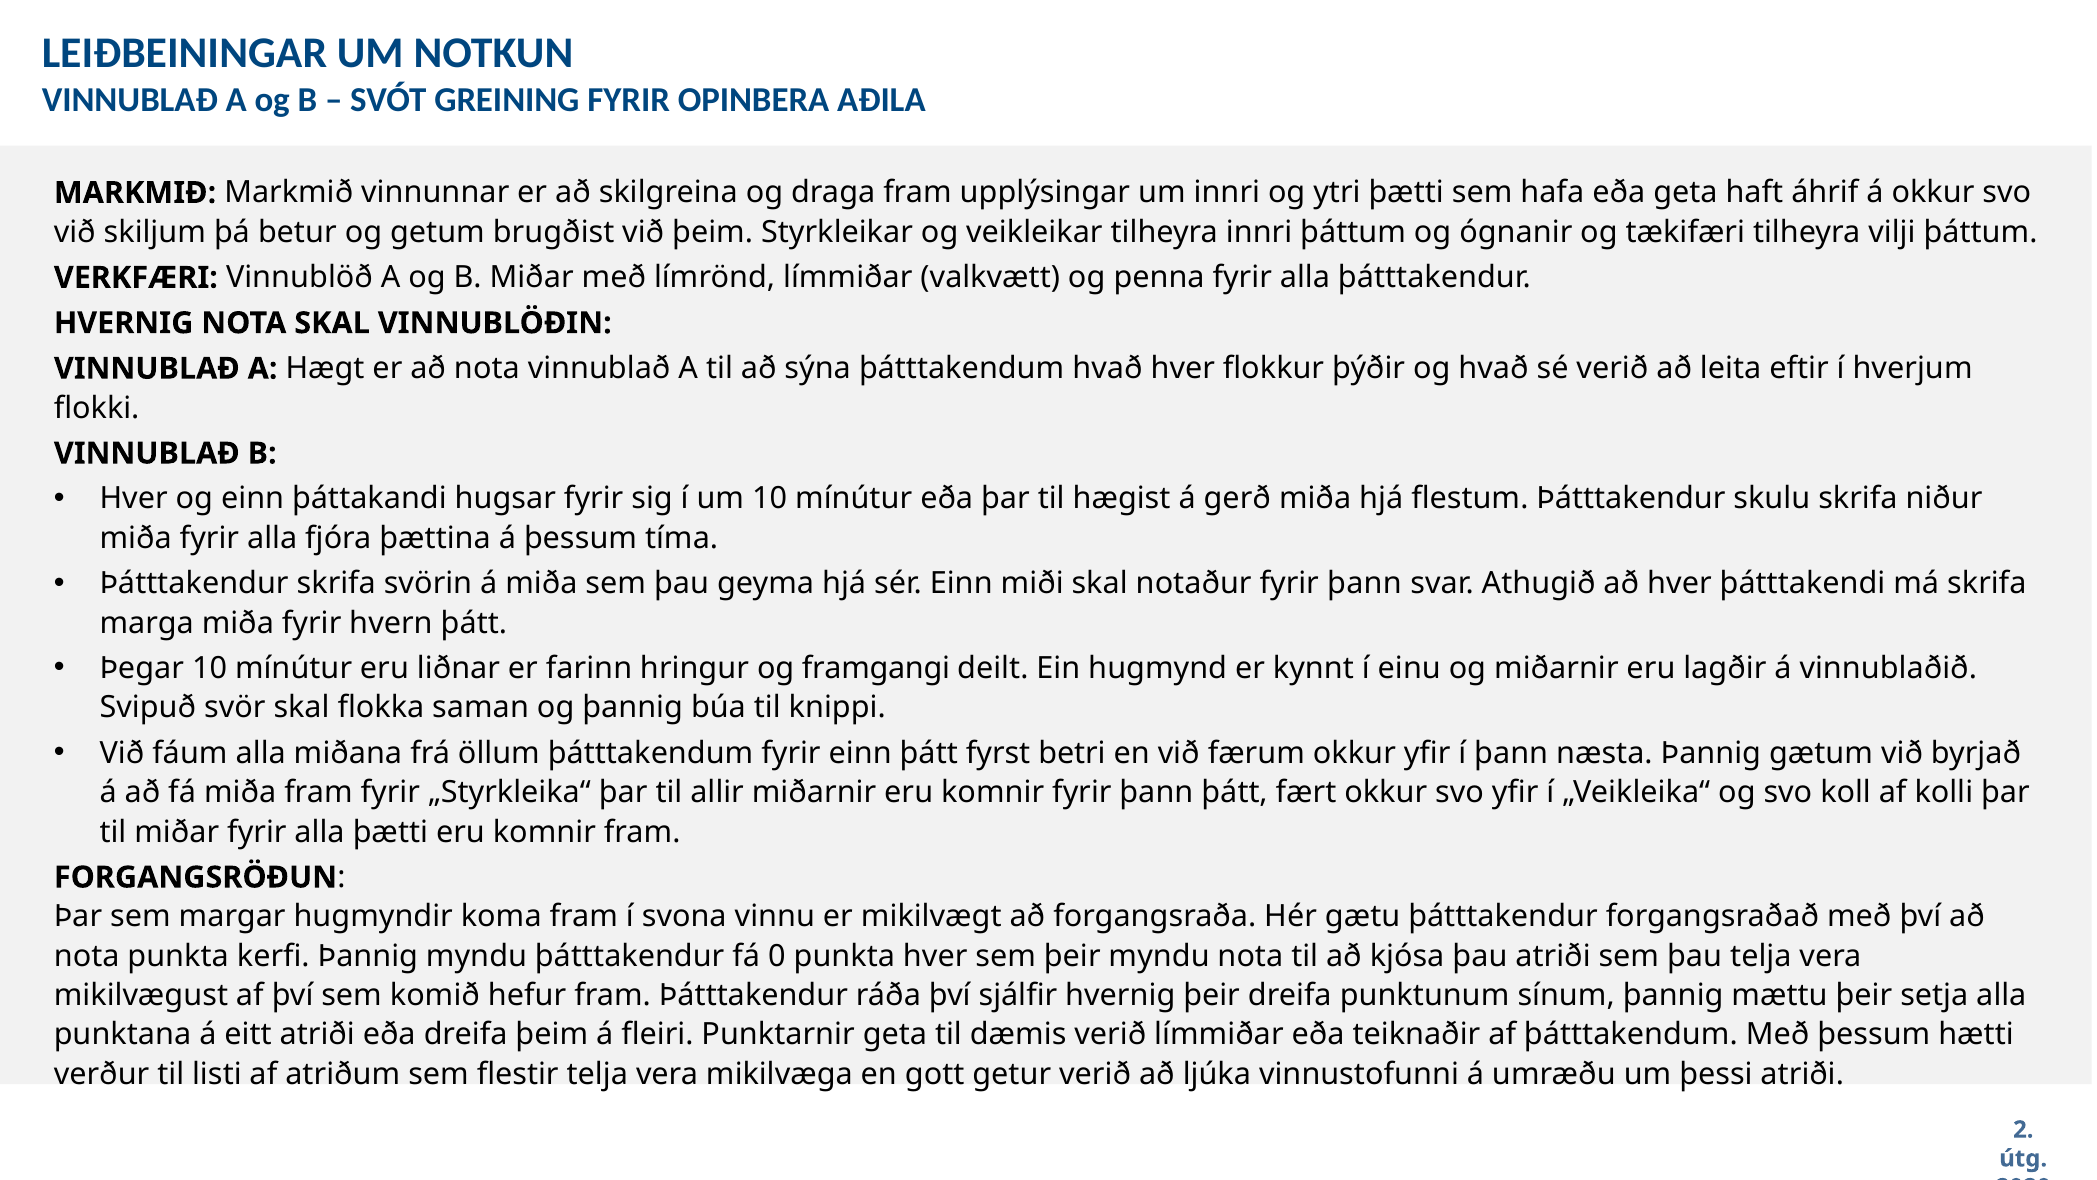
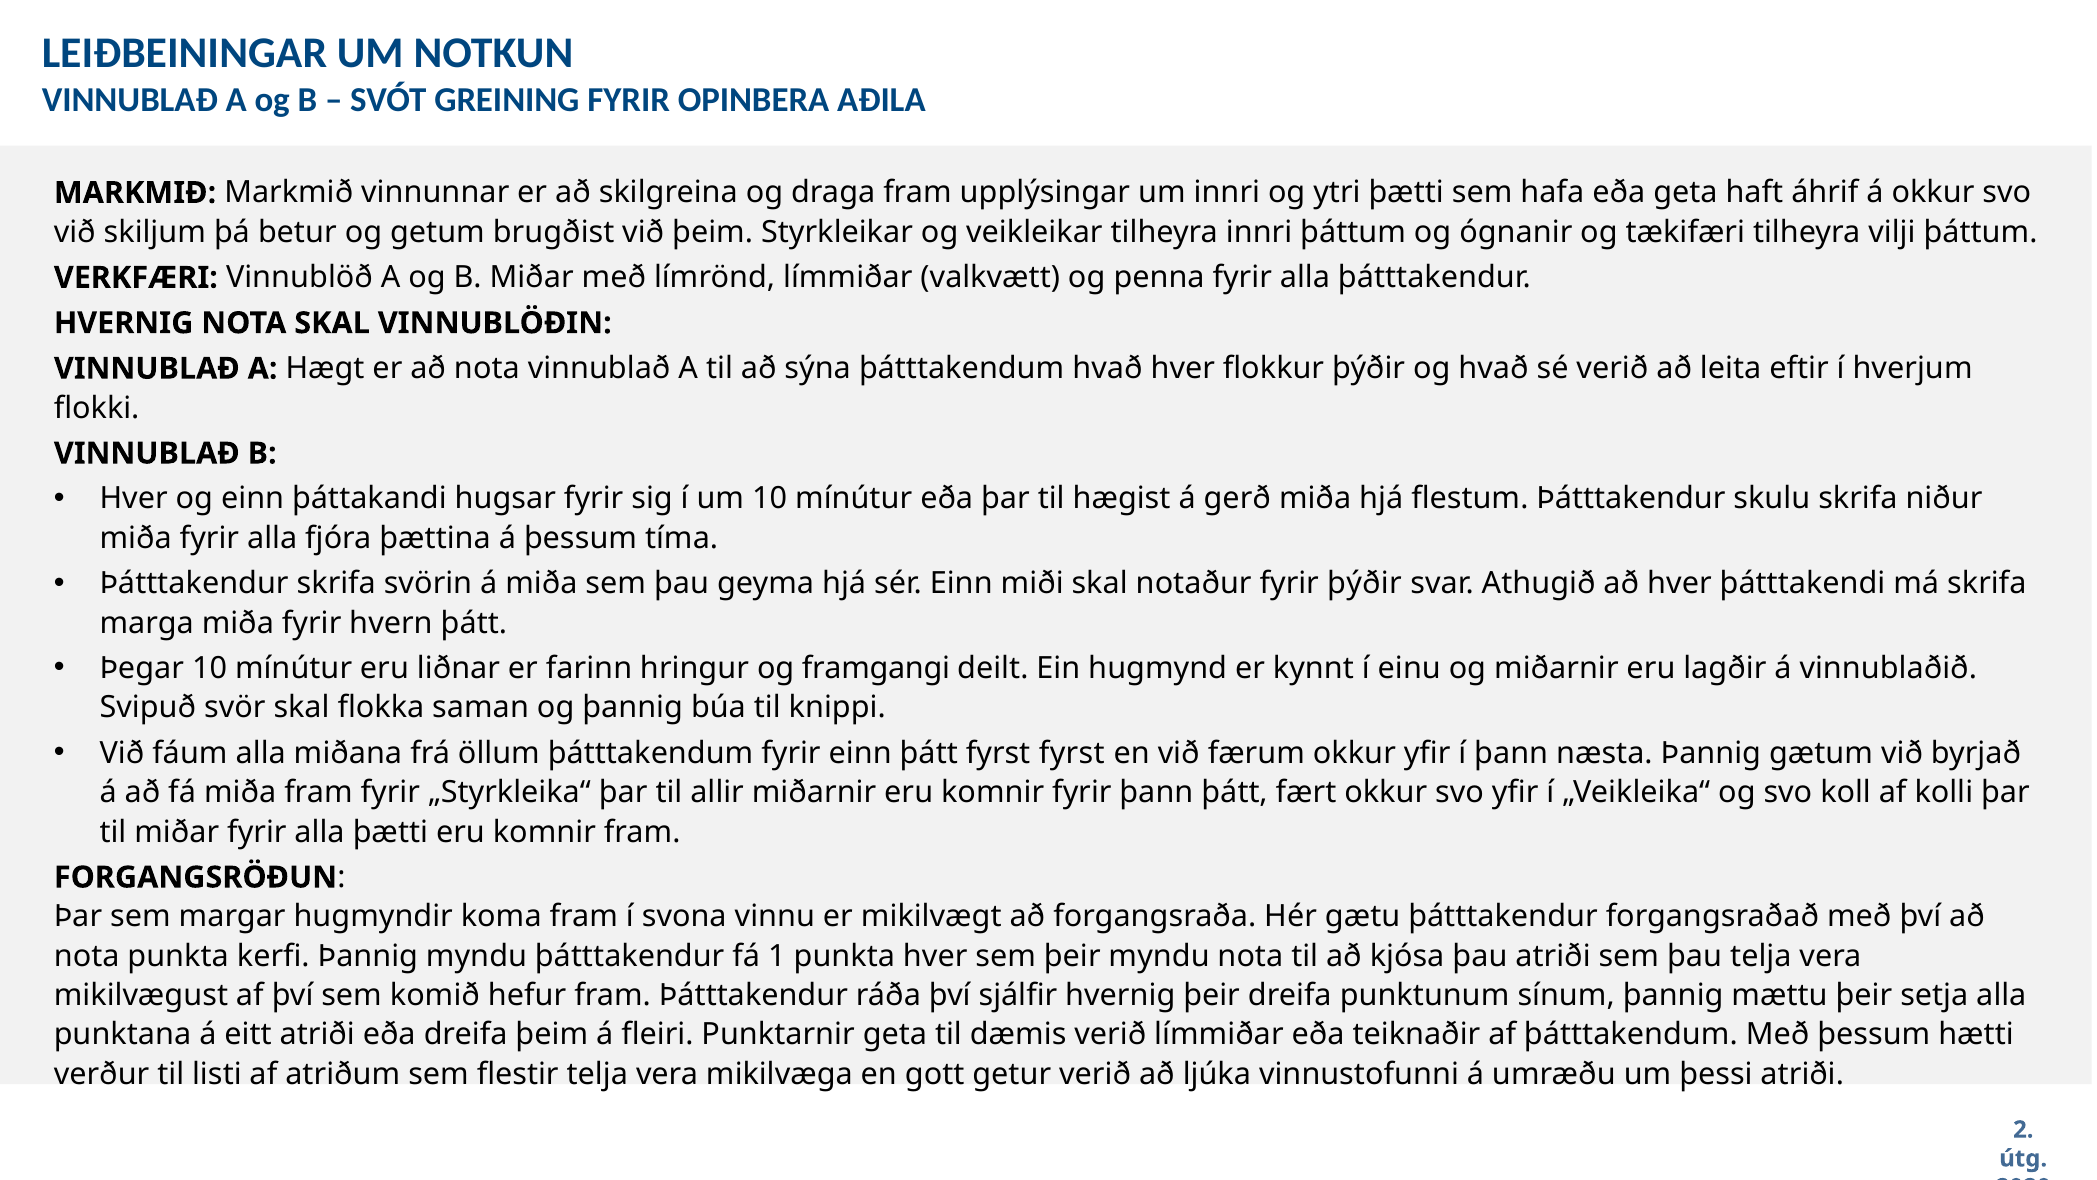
notaður fyrir þann: þann -> þýðir
fyrst betri: betri -> fyrst
0: 0 -> 1
